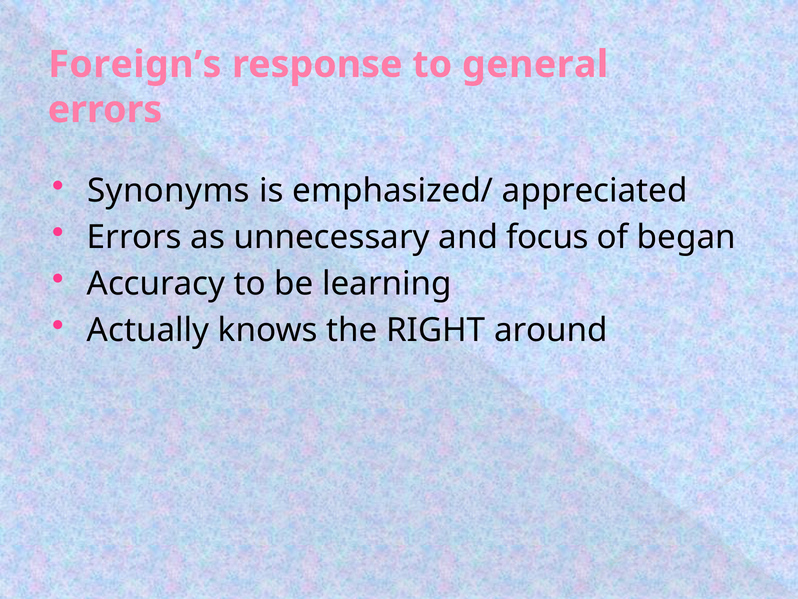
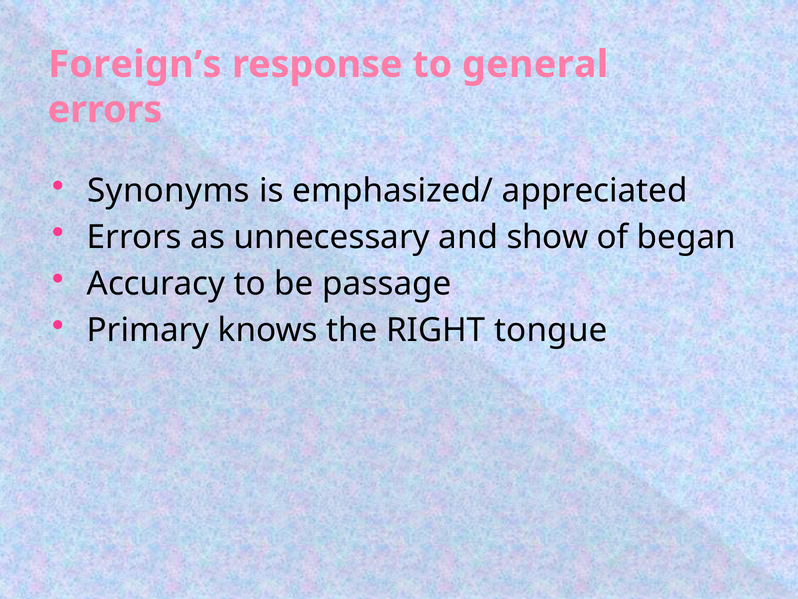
focus: focus -> show
learning: learning -> passage
Actually: Actually -> Primary
around: around -> tongue
